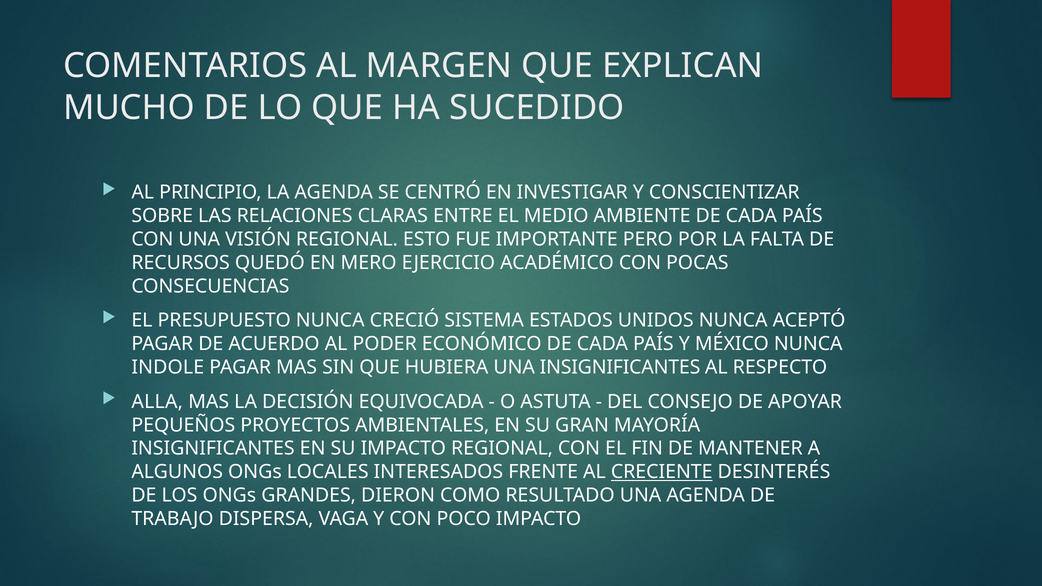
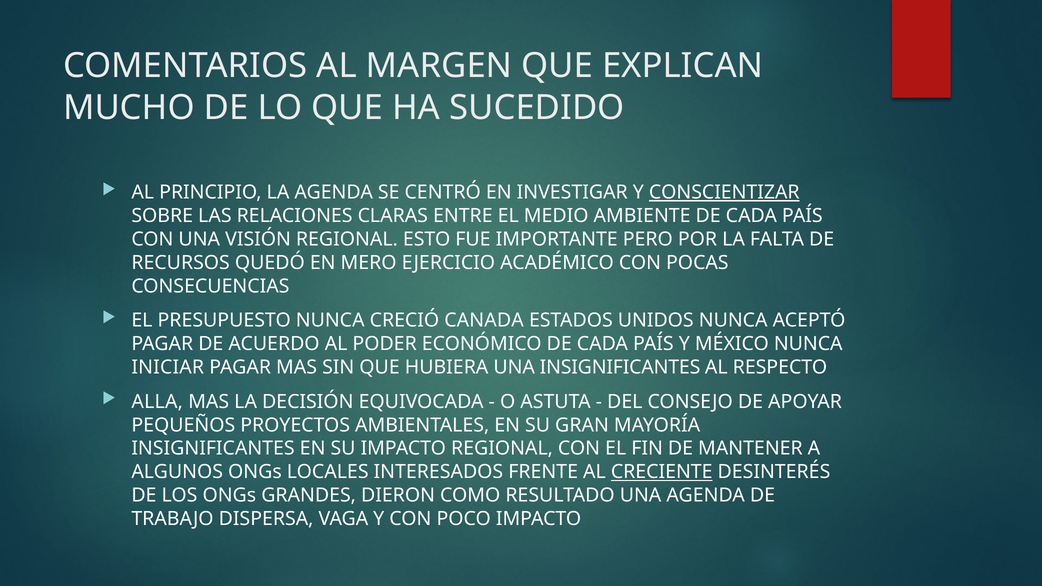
CONSCIENTIZAR underline: none -> present
SISTEMA: SISTEMA -> CANADA
INDOLE: INDOLE -> INICIAR
